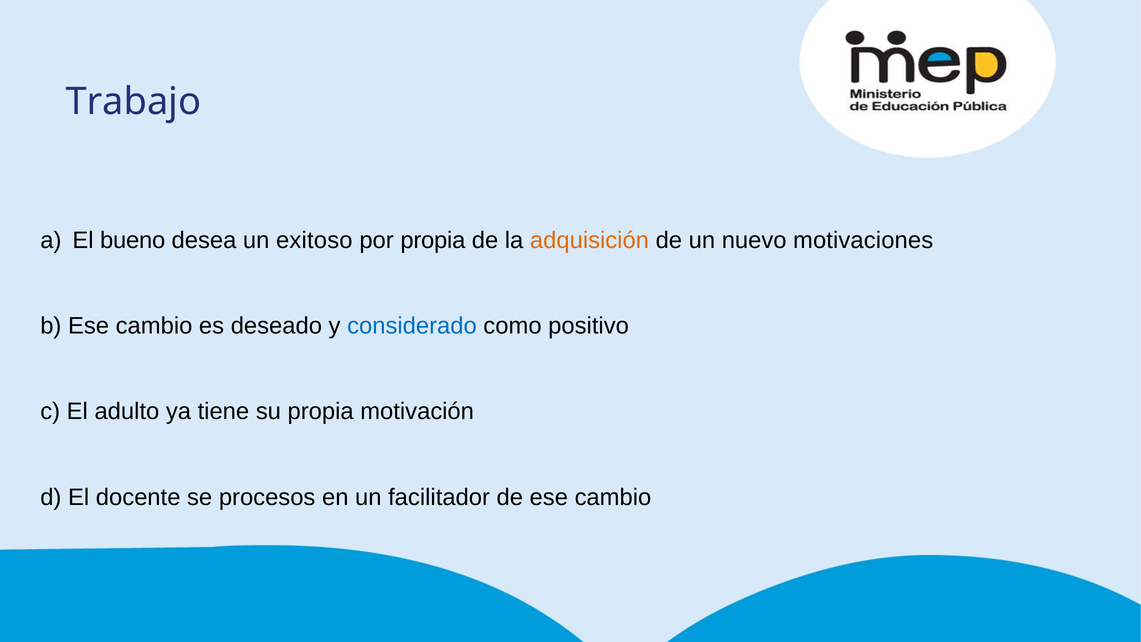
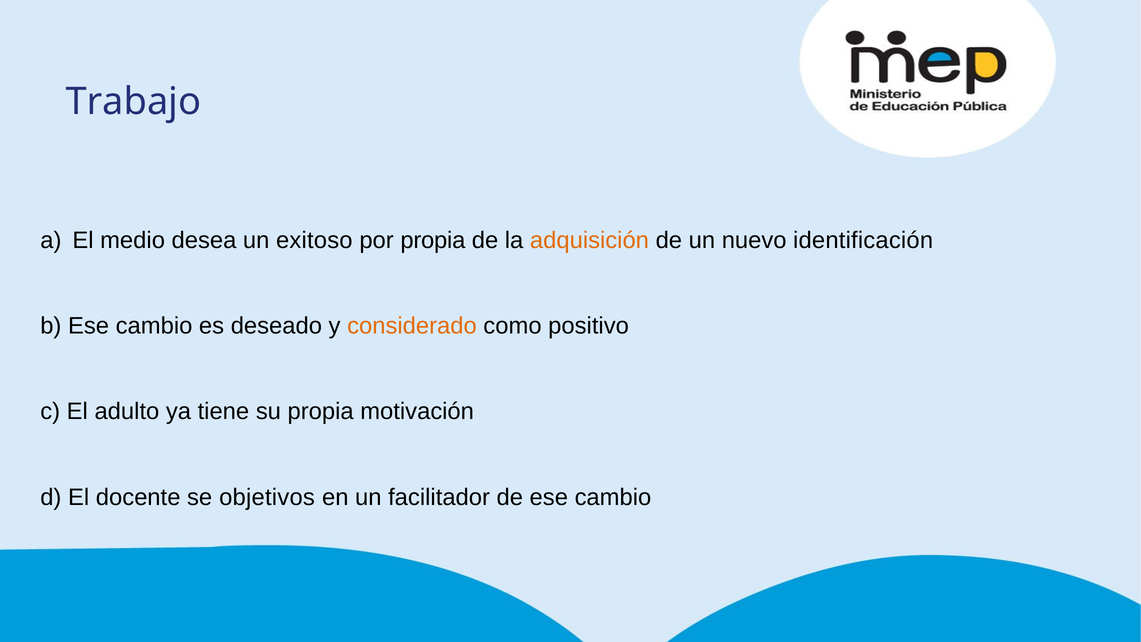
bueno: bueno -> medio
motivaciones: motivaciones -> identificación
considerado colour: blue -> orange
procesos: procesos -> objetivos
